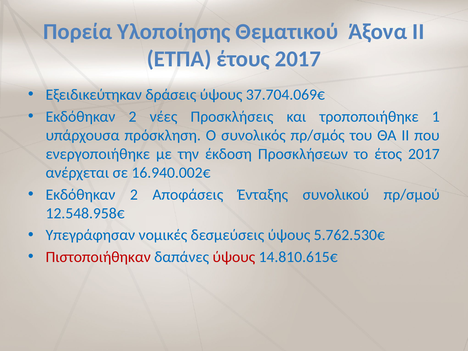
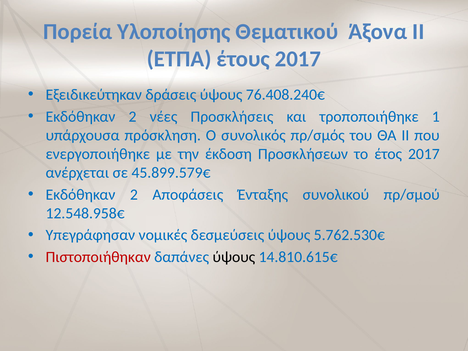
37.704.069€: 37.704.069€ -> 76.408.240€
16.940.002€: 16.940.002€ -> 45.899.579€
ύψους at (234, 257) colour: red -> black
